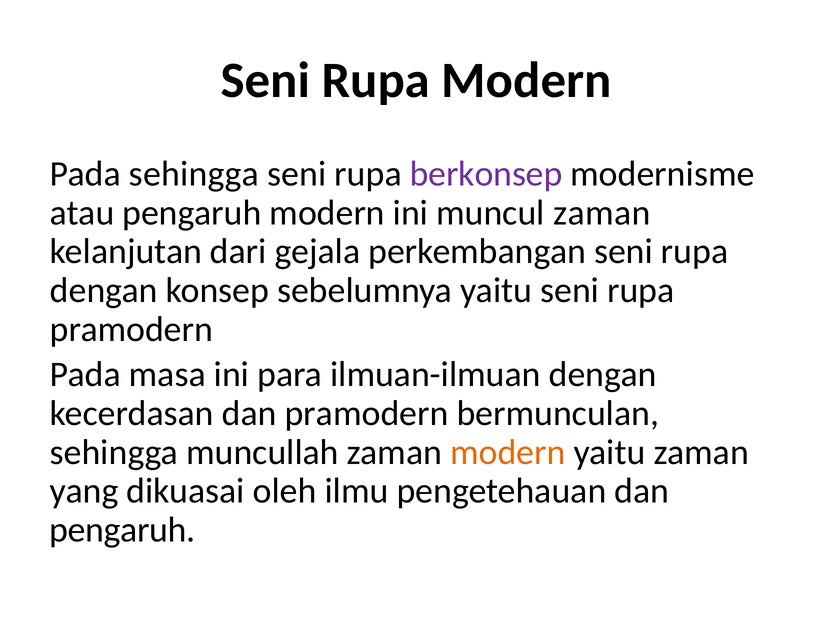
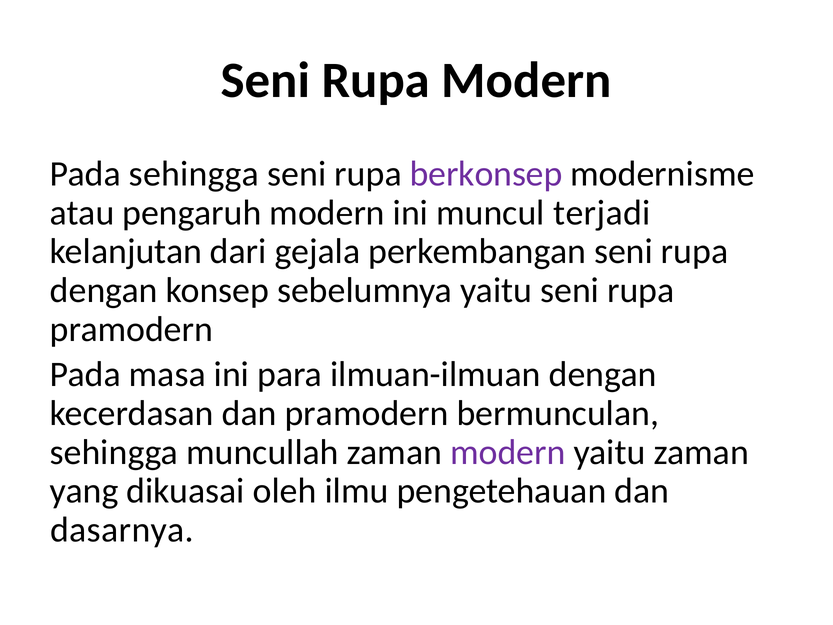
muncul zaman: zaman -> terjadi
modern at (508, 452) colour: orange -> purple
pengaruh at (122, 530): pengaruh -> dasarnya
